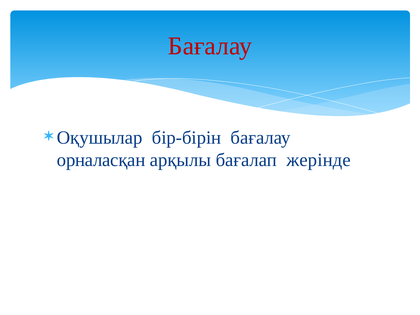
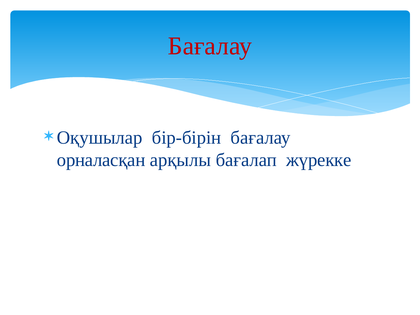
жерінде: жерінде -> жүрекке
